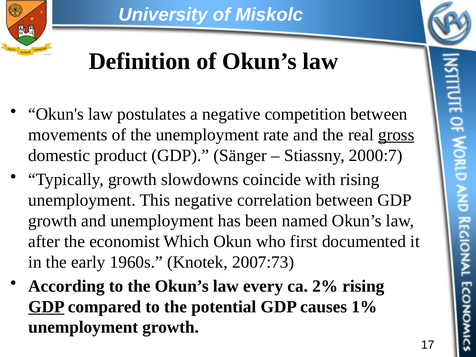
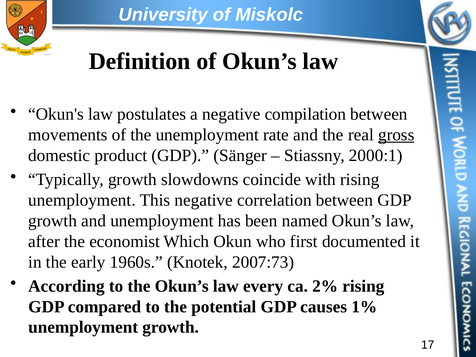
competition: competition -> compilation
2000:7: 2000:7 -> 2000:1
GDP at (46, 307) underline: present -> none
